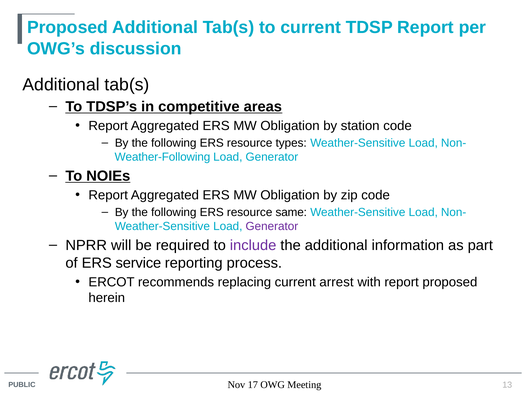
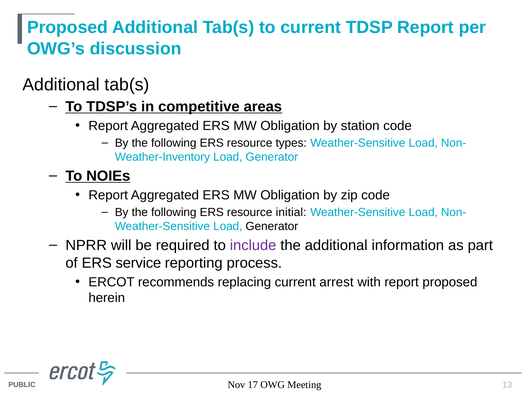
Weather-Following: Weather-Following -> Weather-Inventory
same: same -> initial
Generator at (272, 226) colour: purple -> black
